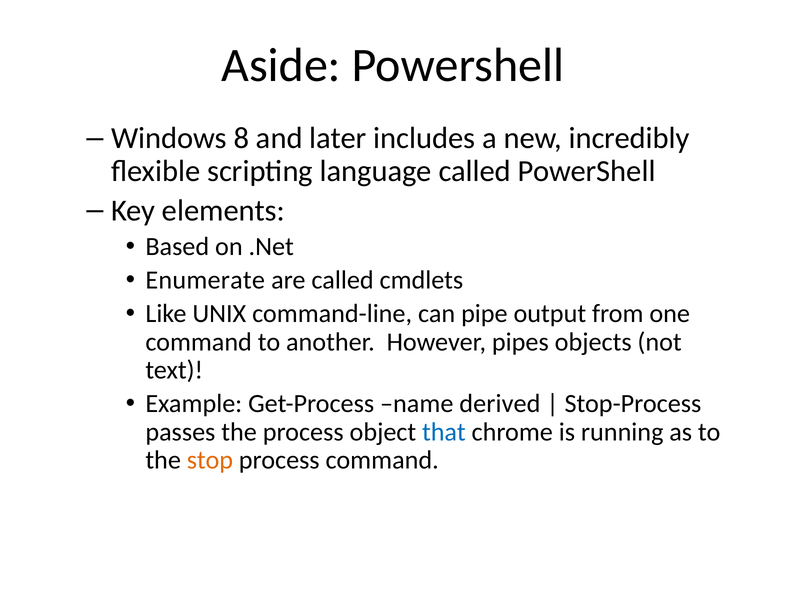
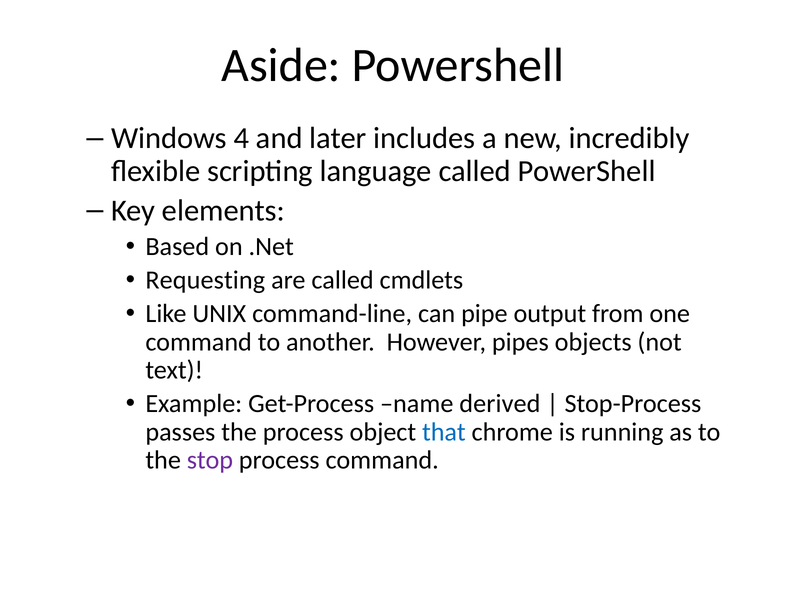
8: 8 -> 4
Enumerate: Enumerate -> Requesting
stop colour: orange -> purple
